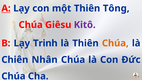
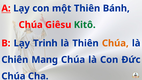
Tông: Tông -> Bánh
Kitô colour: purple -> green
Nhân: Nhân -> Mang
